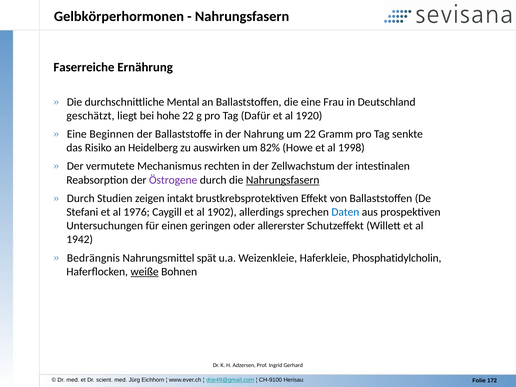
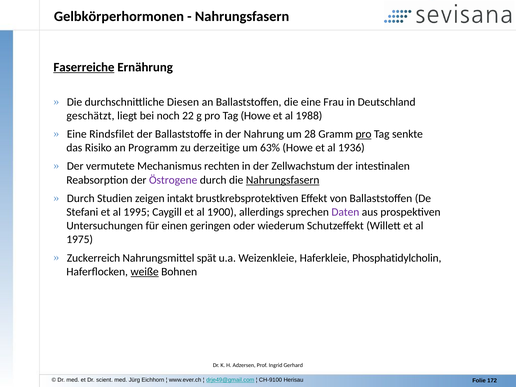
Faserreiche underline: none -> present
Mental: Mental -> Diesen
hohe: hohe -> noch
Tag Dafür: Dafür -> Howe
1920: 1920 -> 1988
Beginnen: Beginnen -> Rindsfilet
um 22: 22 -> 28
pro at (364, 134) underline: none -> present
Heidelberg: Heidelberg -> Programm
auswirken: auswirken -> derzeitige
82%: 82% -> 63%
1998: 1998 -> 1936
1976: 1976 -> 1995
1902: 1902 -> 1900
Daten colour: blue -> purple
allererster: allererster -> wiederum
1942: 1942 -> 1975
Bedrängnis: Bedrängnis -> Zuckerreich
